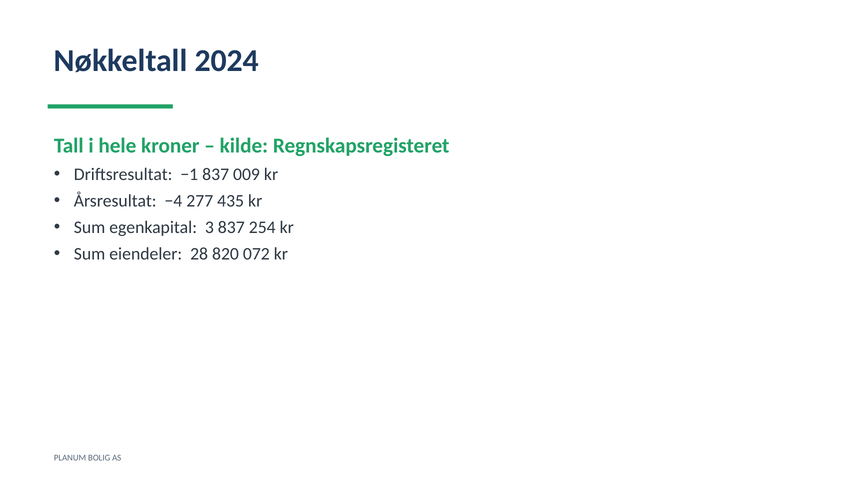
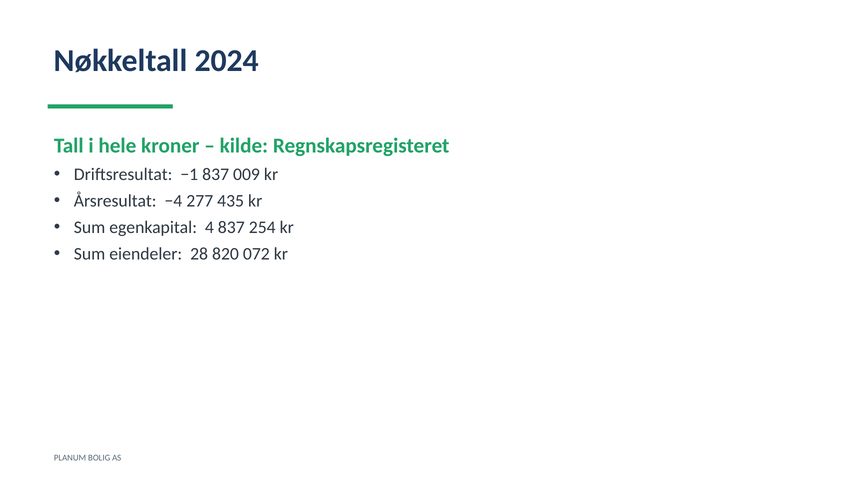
3: 3 -> 4
